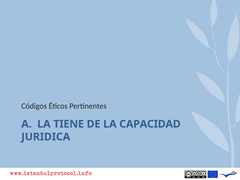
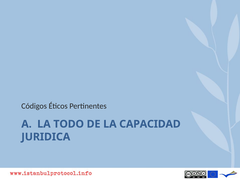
TIENE: TIENE -> TODO
